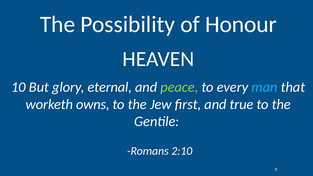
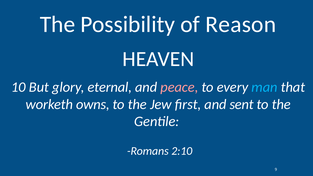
Honour: Honour -> Reason
peace colour: light green -> pink
true: true -> sent
